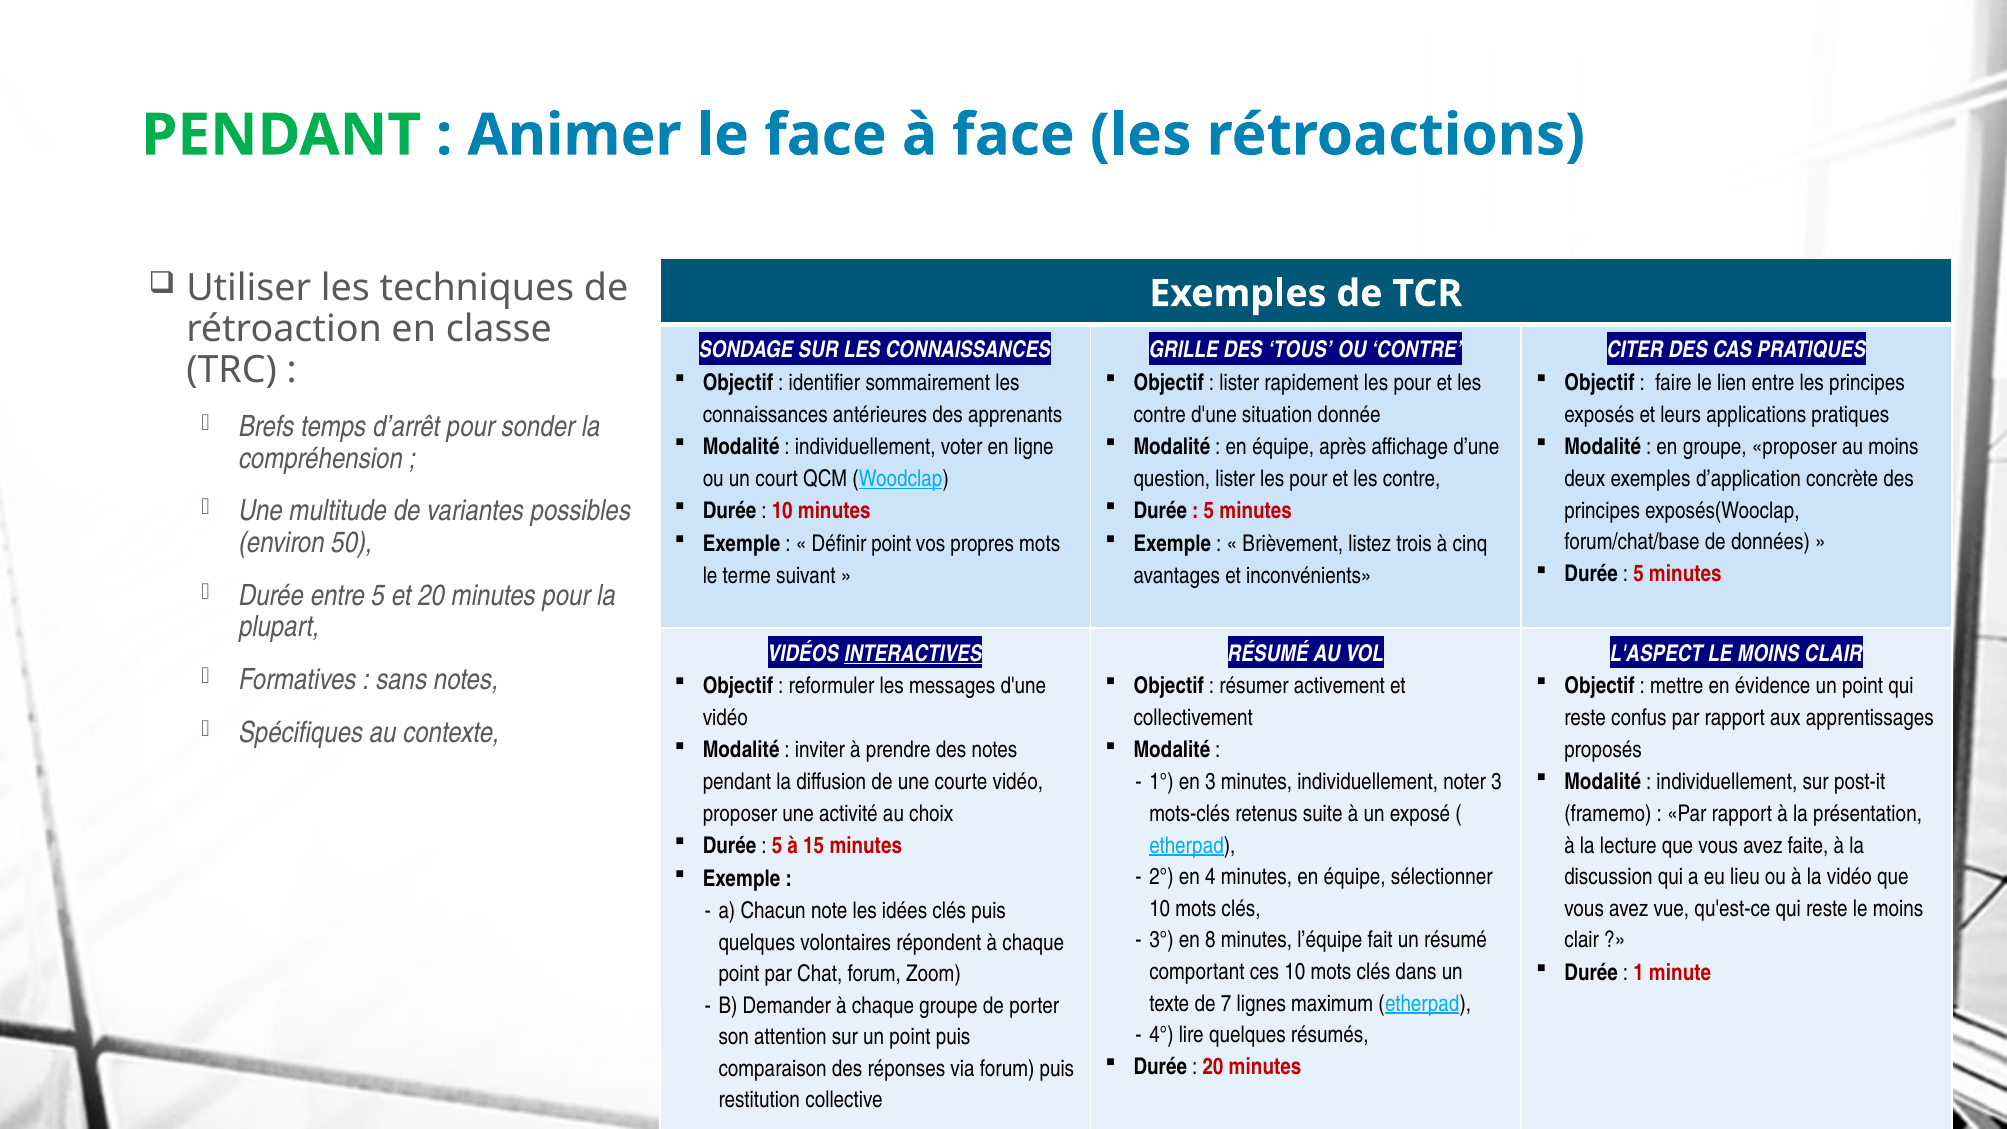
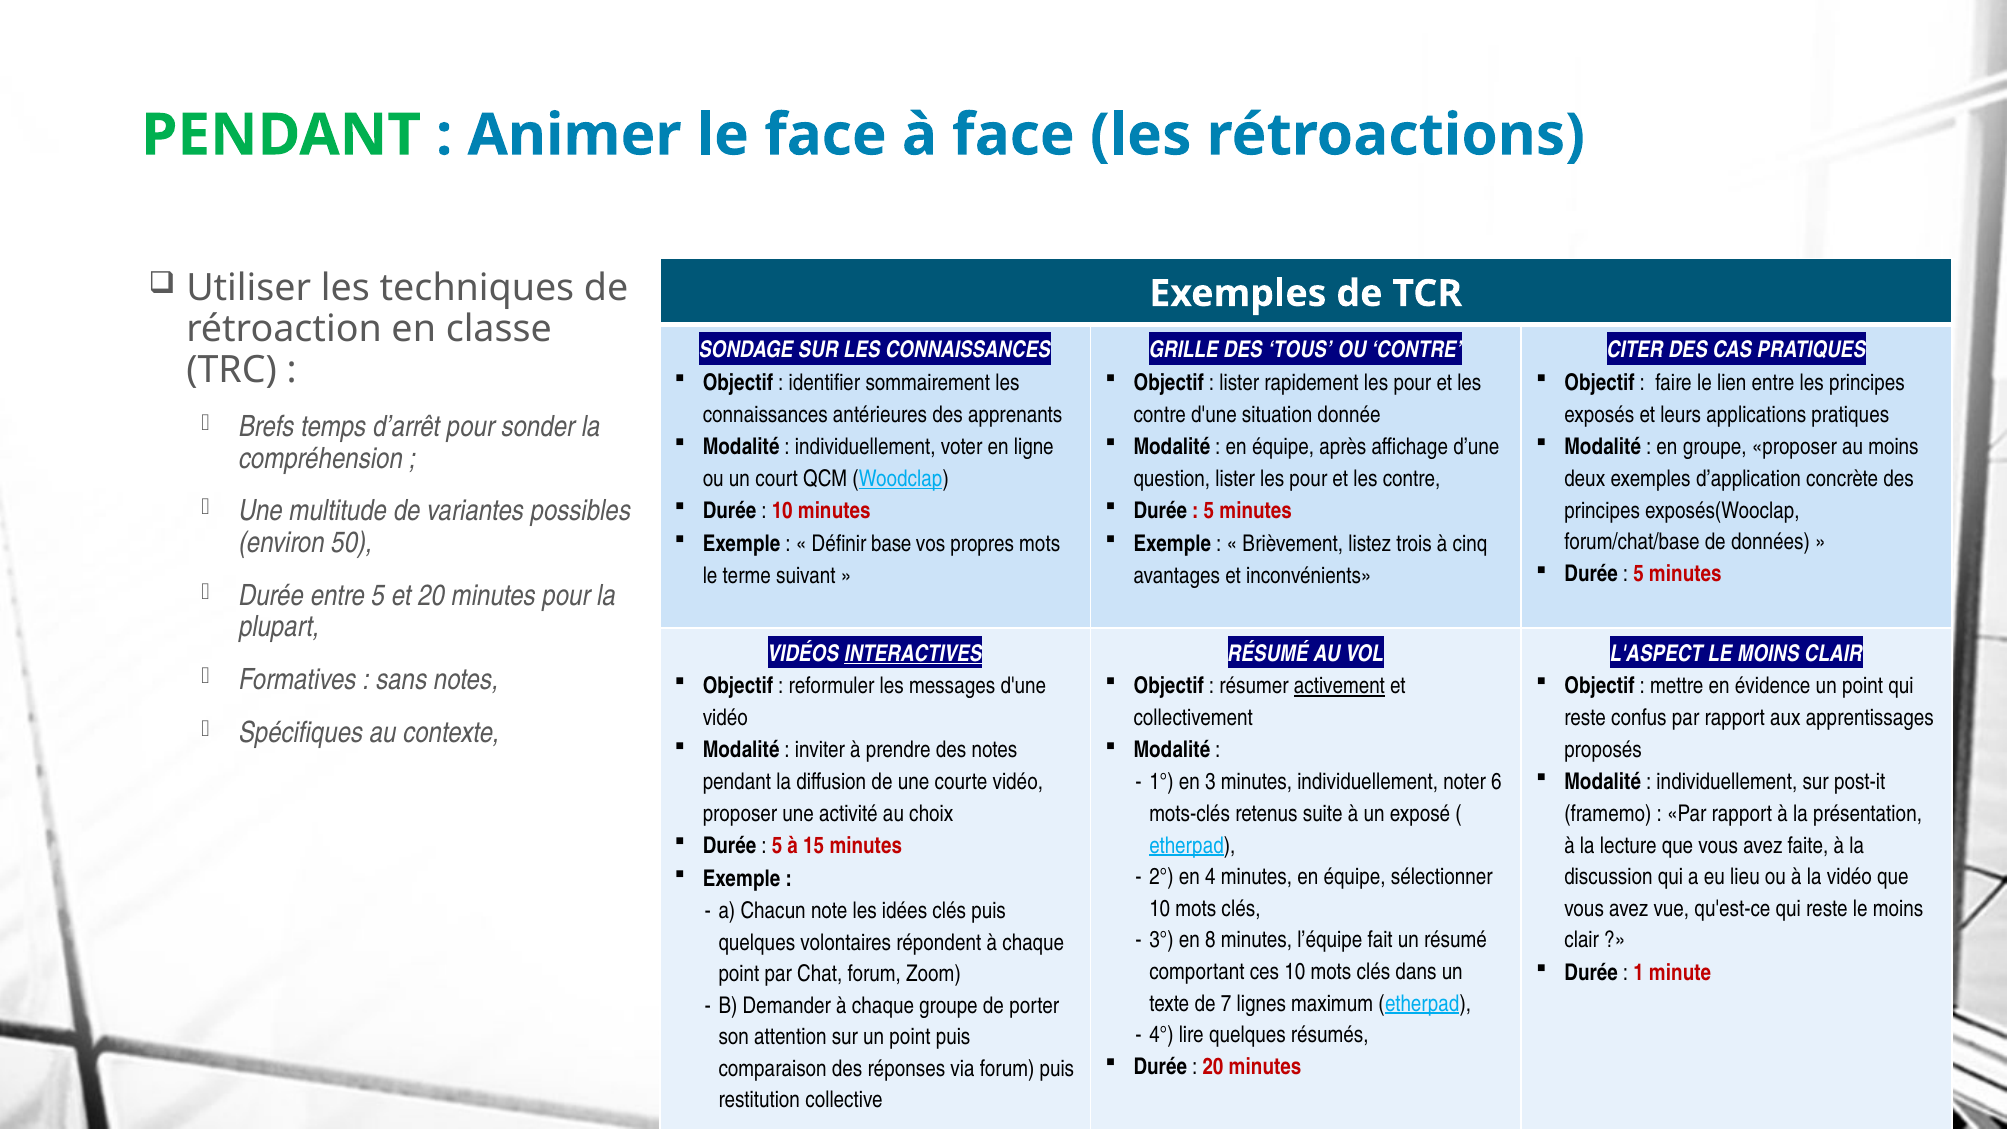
Définir point: point -> base
activement underline: none -> present
noter 3: 3 -> 6
